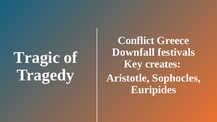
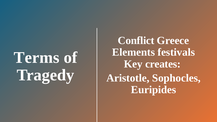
Downfall: Downfall -> Elements
Tragic: Tragic -> Terms
